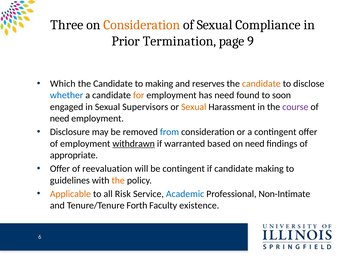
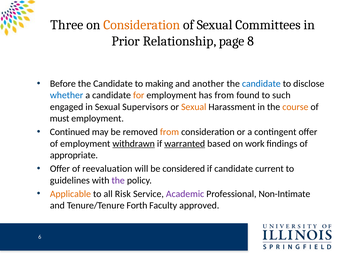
Compliance: Compliance -> Committees
Termination: Termination -> Relationship
9: 9 -> 8
Which: Which -> Before
reserves: reserves -> another
candidate at (261, 84) colour: orange -> blue
has need: need -> from
soon: soon -> such
course colour: purple -> orange
need at (60, 118): need -> must
Disclosure: Disclosure -> Continued
from at (170, 132) colour: blue -> orange
warranted underline: none -> present
on need: need -> work
be contingent: contingent -> considered
candidate making: making -> current
the at (118, 180) colour: orange -> purple
Academic colour: blue -> purple
existence: existence -> approved
